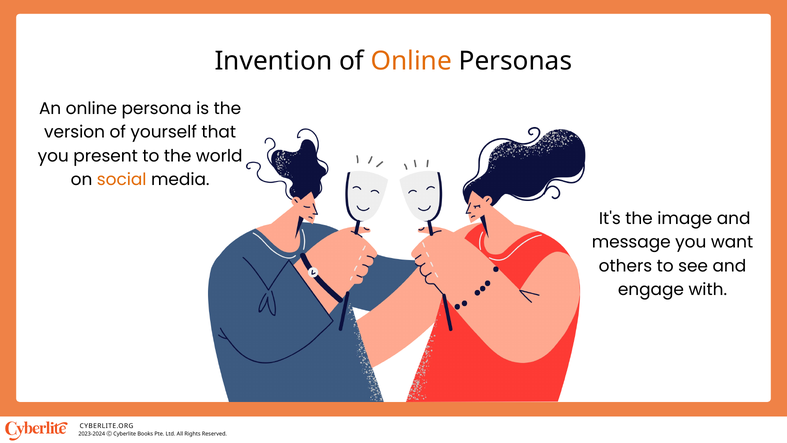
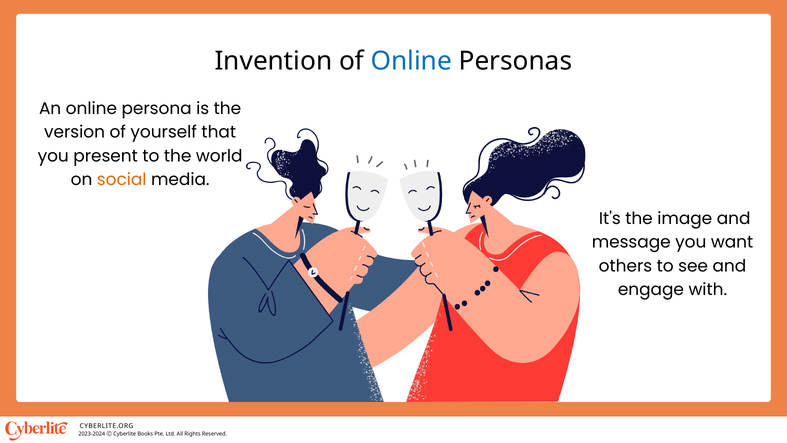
Online at (411, 61) colour: orange -> blue
